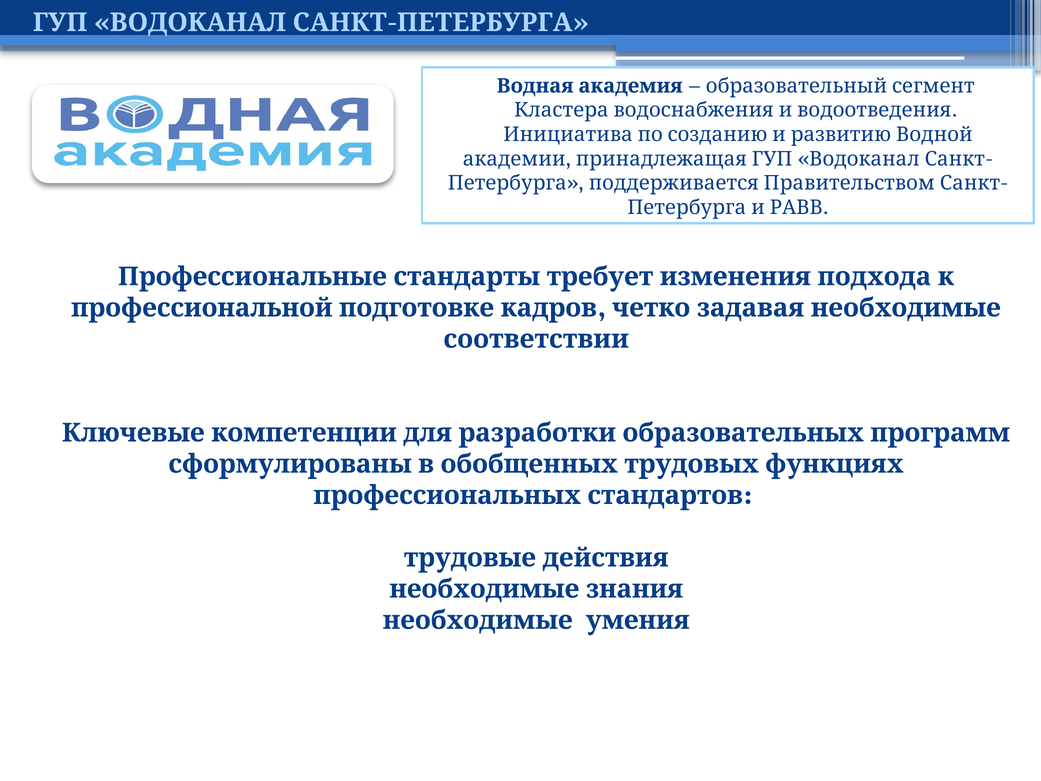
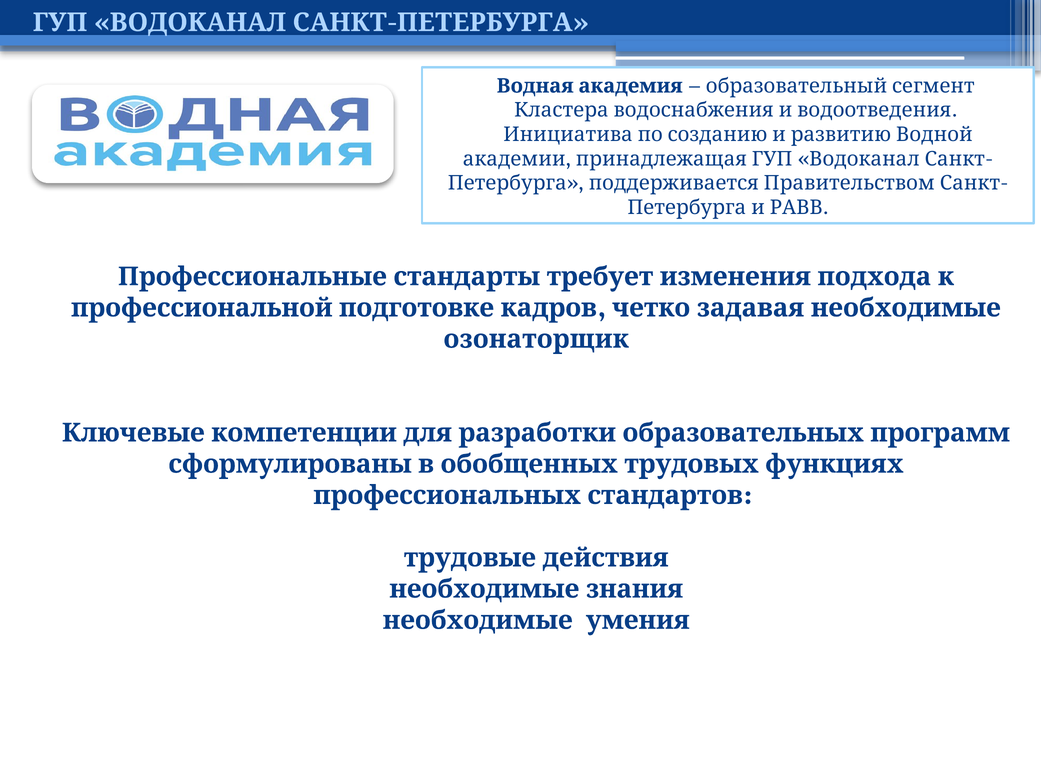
соответствии: соответствии -> озонаторщик
